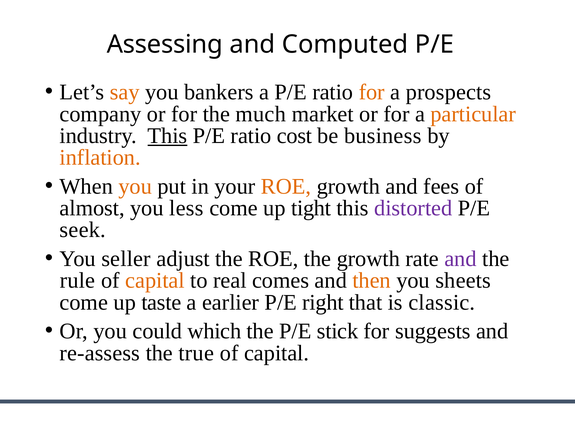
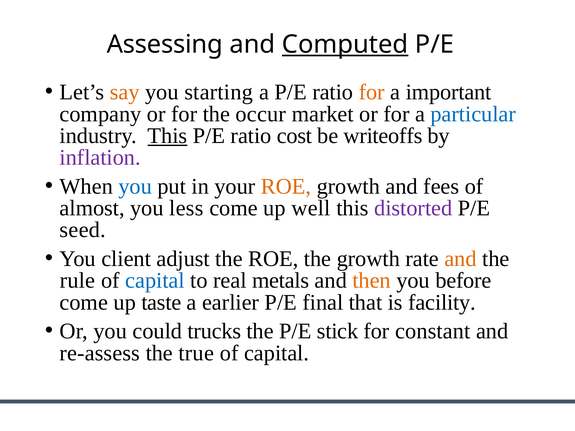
Computed underline: none -> present
bankers: bankers -> starting
prospects: prospects -> important
much: much -> occur
particular colour: orange -> blue
business: business -> writeoffs
inflation colour: orange -> purple
you at (135, 187) colour: orange -> blue
tight: tight -> well
seek: seek -> seed
seller: seller -> client
and at (461, 259) colour: purple -> orange
capital at (155, 281) colour: orange -> blue
comes: comes -> metals
sheets: sheets -> before
right: right -> final
classic: classic -> facility
which: which -> trucks
suggests: suggests -> constant
